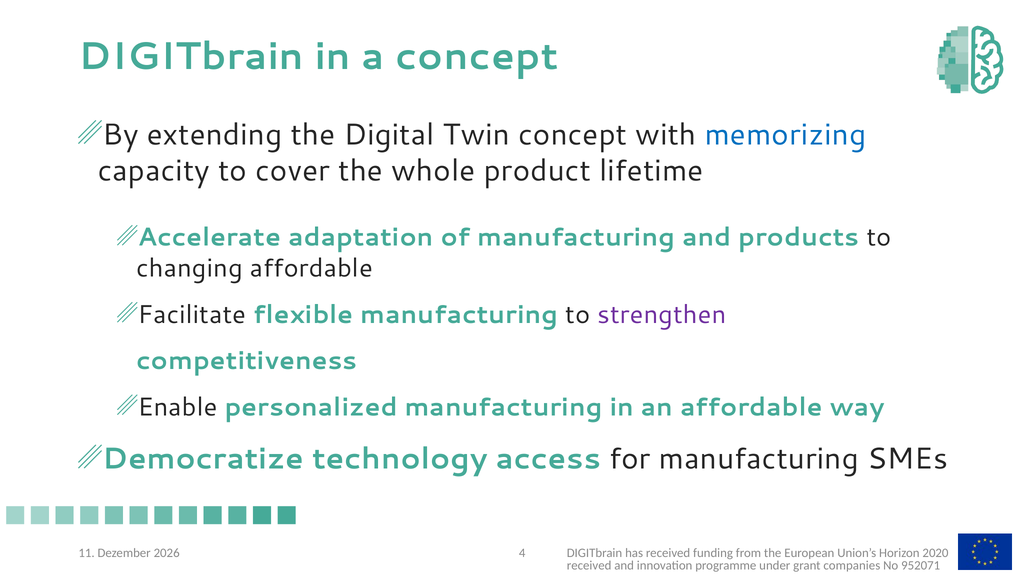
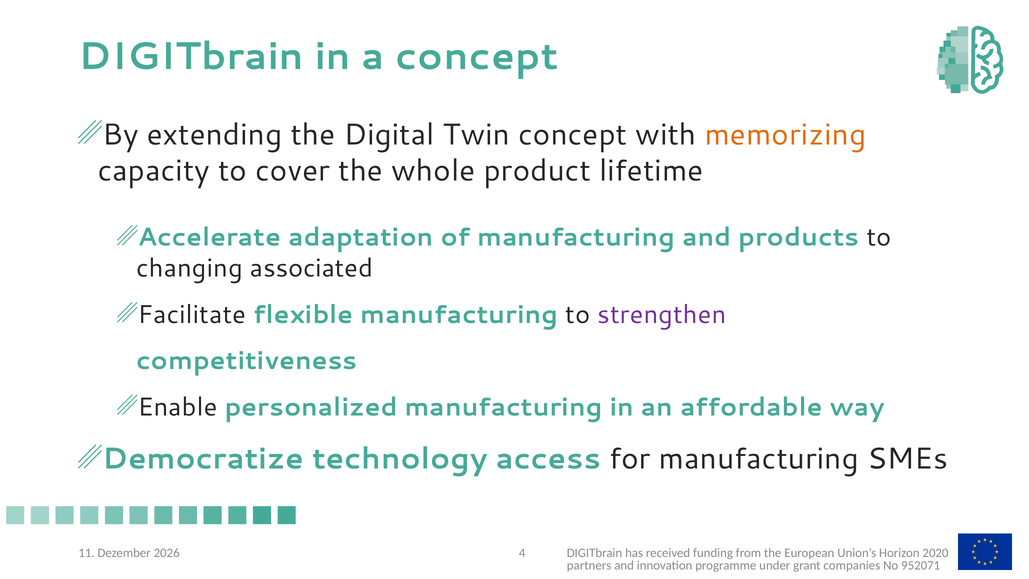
memorizing colour: blue -> orange
changing affordable: affordable -> associated
received at (589, 565): received -> partners
